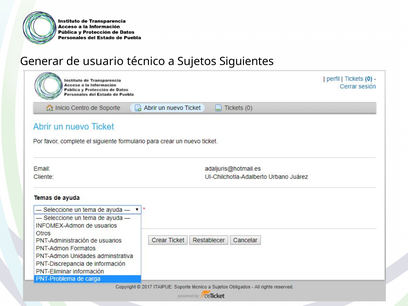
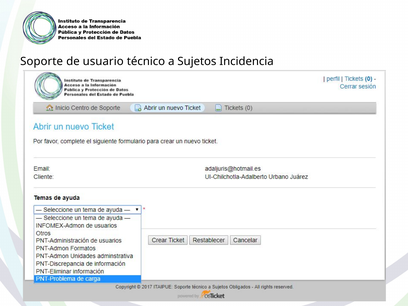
Generar: Generar -> Soporte
Siguientes: Siguientes -> Incidencia
